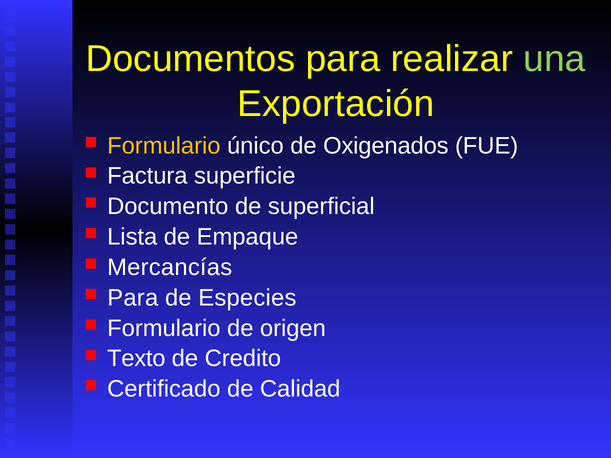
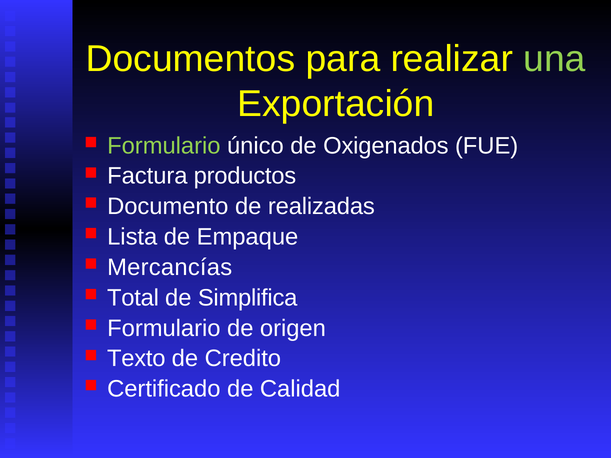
Formulario at (164, 146) colour: yellow -> light green
superficie: superficie -> productos
superficial: superficial -> realizadas
Para at (133, 298): Para -> Total
Especies: Especies -> Simplifica
